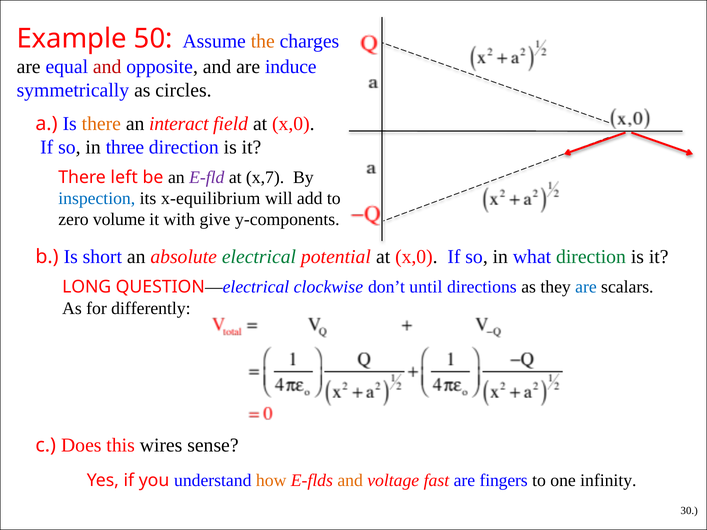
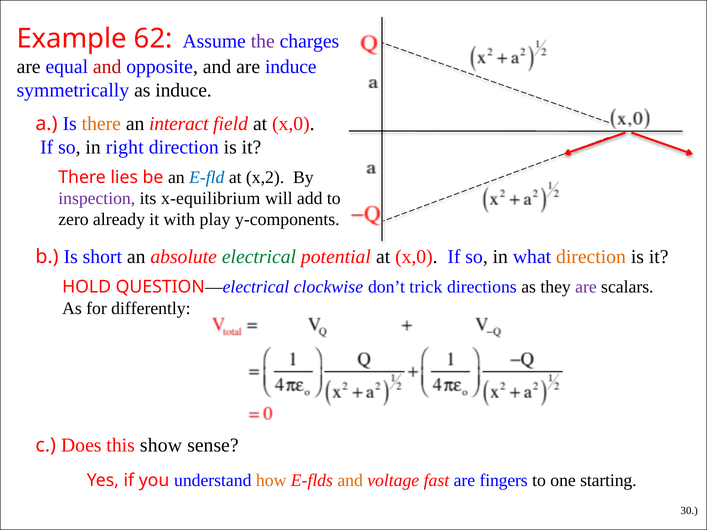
50: 50 -> 62
the colour: orange -> purple
as circles: circles -> induce
three: three -> right
left: left -> lies
E-fld colour: purple -> blue
x,7: x,7 -> x,2
inspection colour: blue -> purple
volume: volume -> already
give: give -> play
direction at (591, 257) colour: green -> orange
LONG: LONG -> HOLD
until: until -> trick
are at (586, 287) colour: blue -> purple
wires: wires -> show
infinity: infinity -> starting
